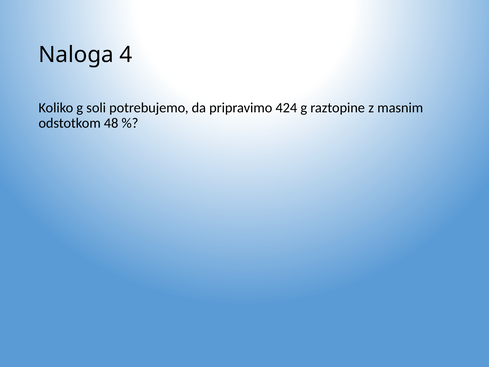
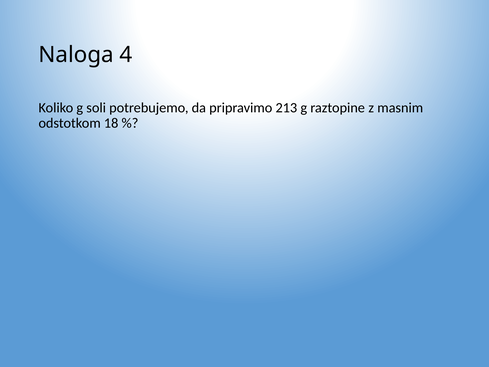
424: 424 -> 213
48: 48 -> 18
